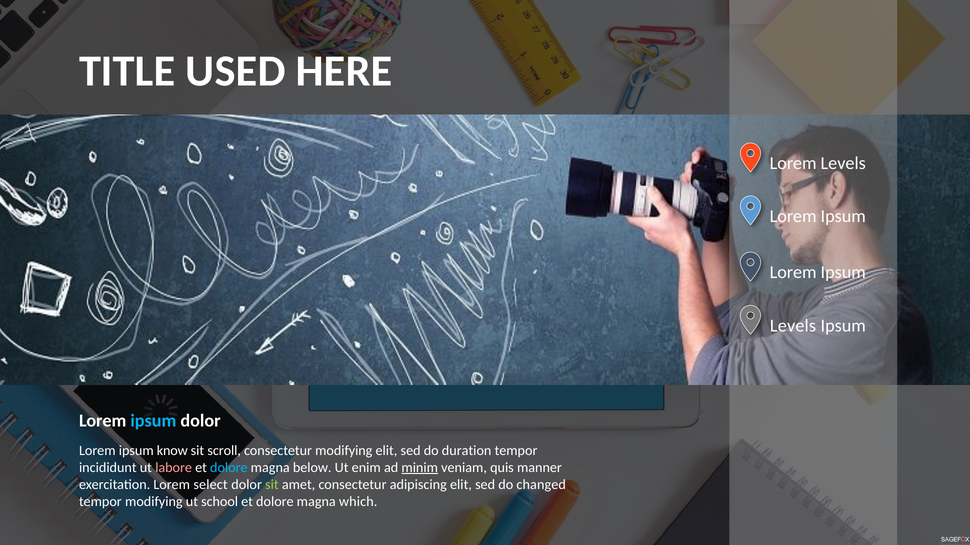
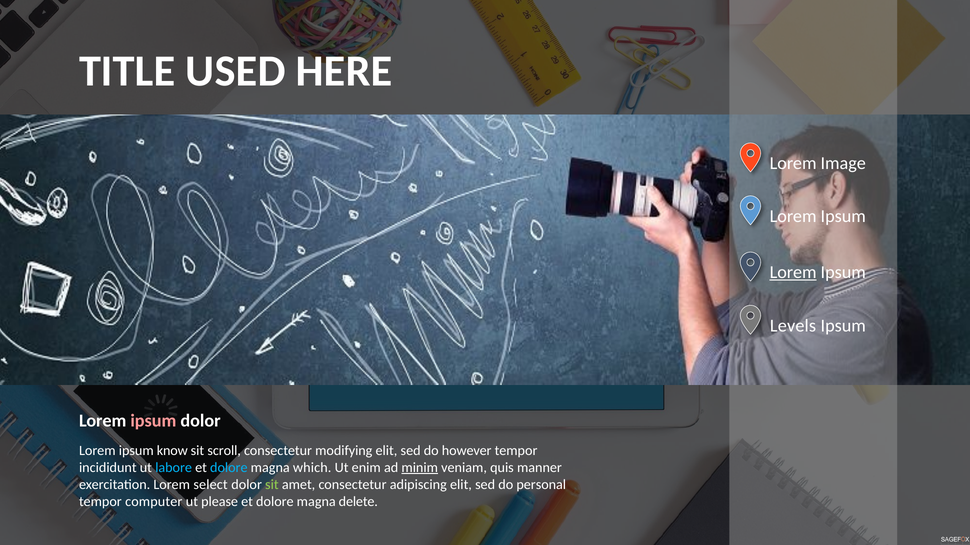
Lorem Levels: Levels -> Image
Lorem at (793, 273) underline: none -> present
ipsum at (153, 421) colour: light blue -> pink
duration: duration -> however
labore colour: pink -> light blue
below: below -> which
changed: changed -> personal
tempor modifying: modifying -> computer
school: school -> please
which: which -> delete
